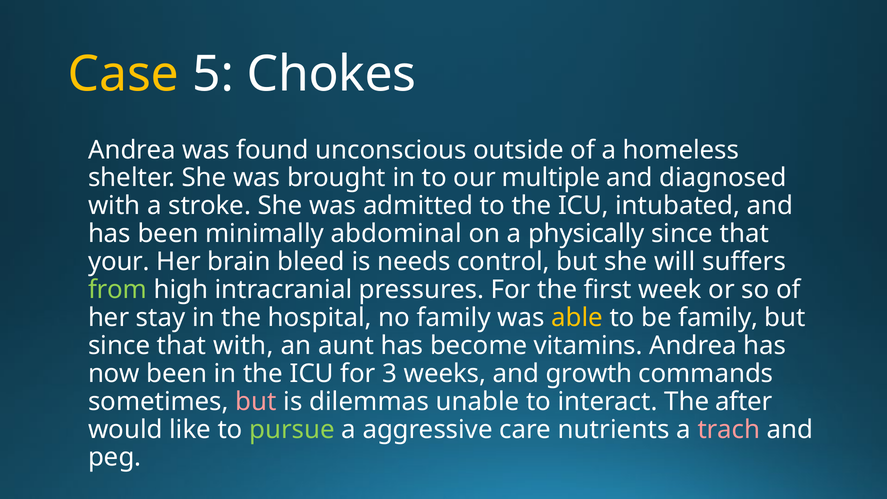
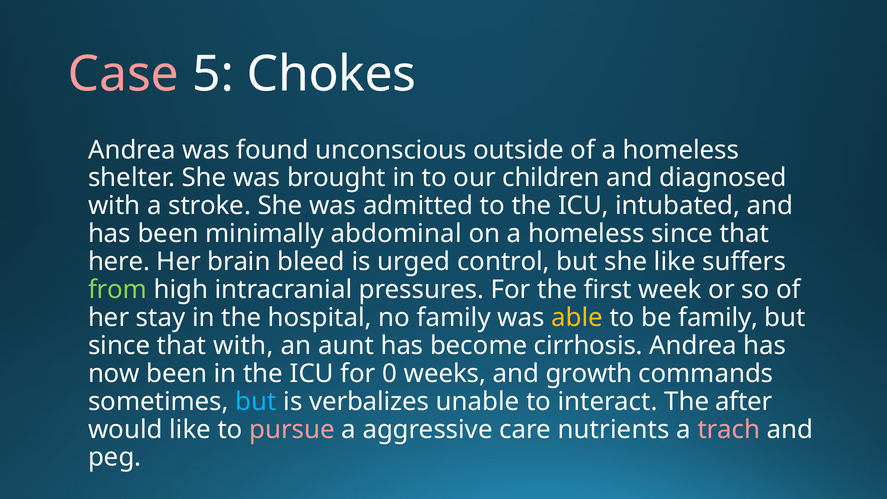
Case colour: yellow -> pink
multiple: multiple -> children
on a physically: physically -> homeless
your: your -> here
needs: needs -> urged
she will: will -> like
vitamins: vitamins -> cirrhosis
3: 3 -> 0
but at (256, 401) colour: pink -> light blue
dilemmas: dilemmas -> verbalizes
pursue colour: light green -> pink
